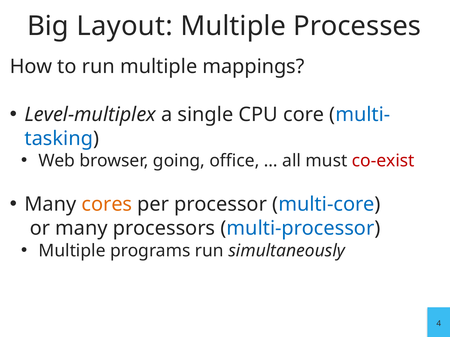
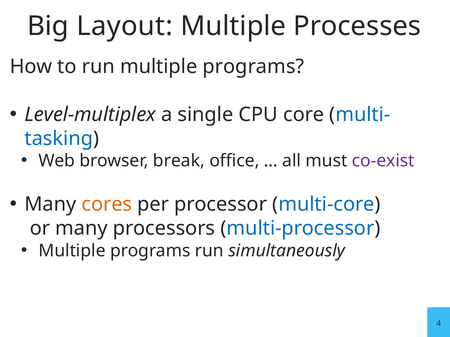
run multiple mappings: mappings -> programs
going: going -> break
co-exist colour: red -> purple
